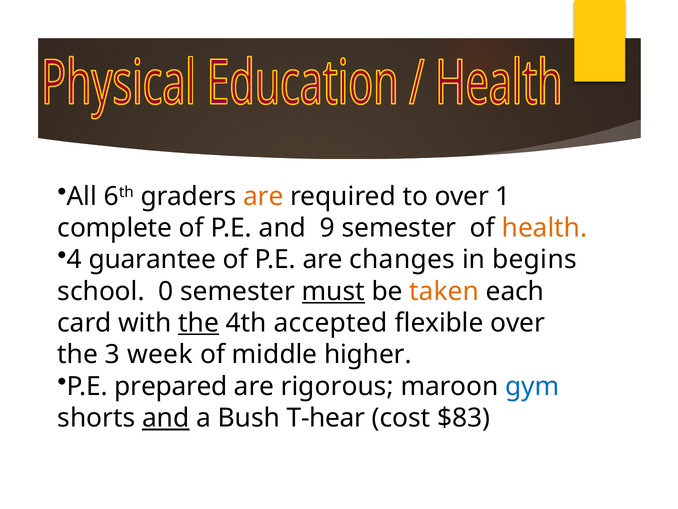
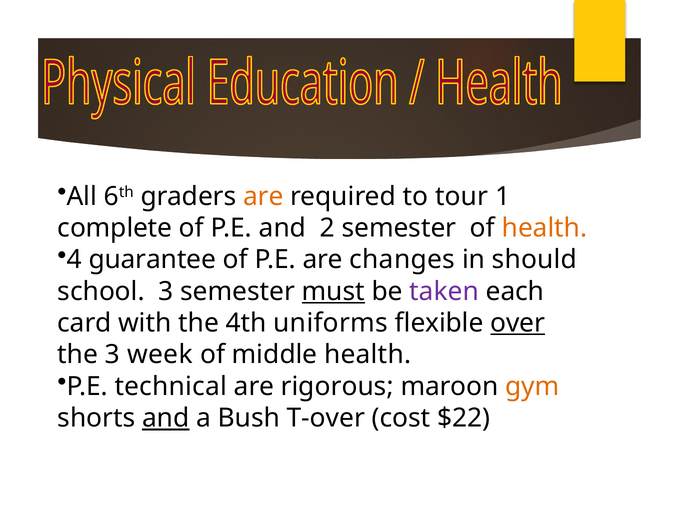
to over: over -> tour
9: 9 -> 2
begins: begins -> should
school 0: 0 -> 3
taken colour: orange -> purple
the at (199, 323) underline: present -> none
accepted: accepted -> uniforms
over at (518, 323) underline: none -> present
middle higher: higher -> health
prepared: prepared -> technical
gym colour: blue -> orange
T-hear: T-hear -> T-over
$83: $83 -> $22
